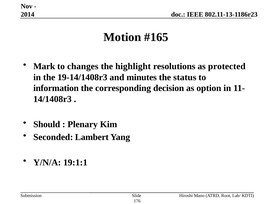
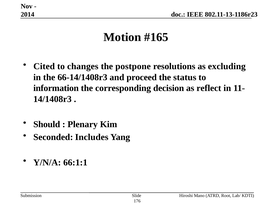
Mark: Mark -> Cited
highlight: highlight -> postpone
protected: protected -> excluding
19-14/1408r3: 19-14/1408r3 -> 66-14/1408r3
minutes: minutes -> proceed
option: option -> reflect
Lambert: Lambert -> Includes
19:1:1: 19:1:1 -> 66:1:1
